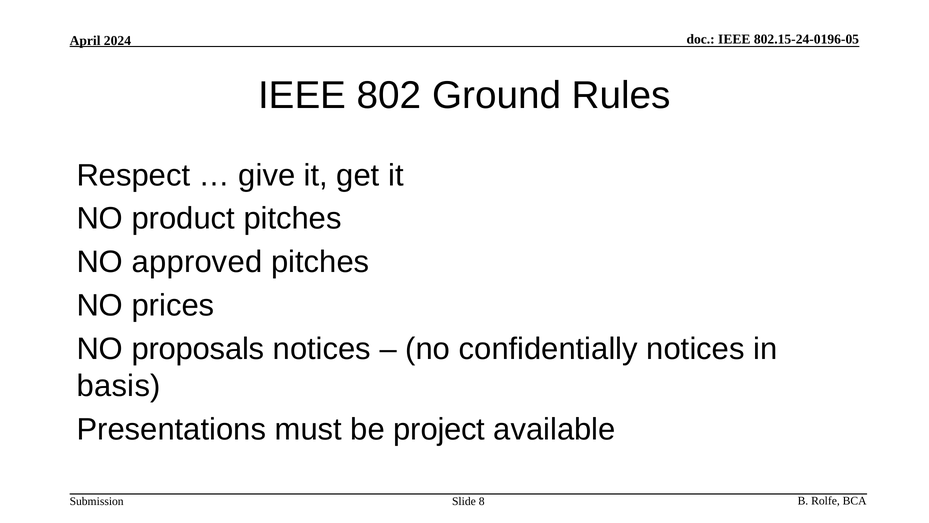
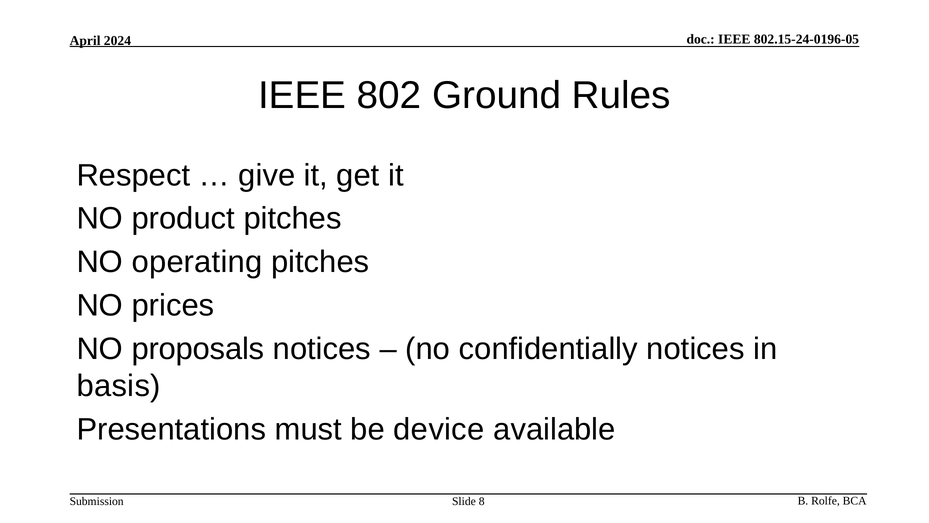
approved: approved -> operating
project: project -> device
